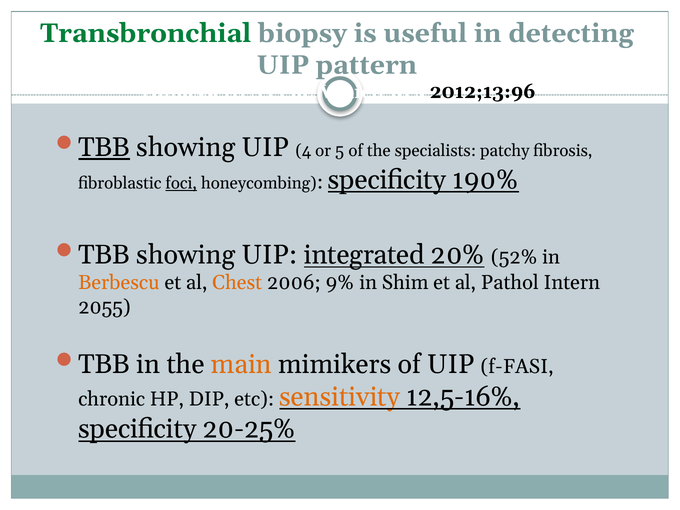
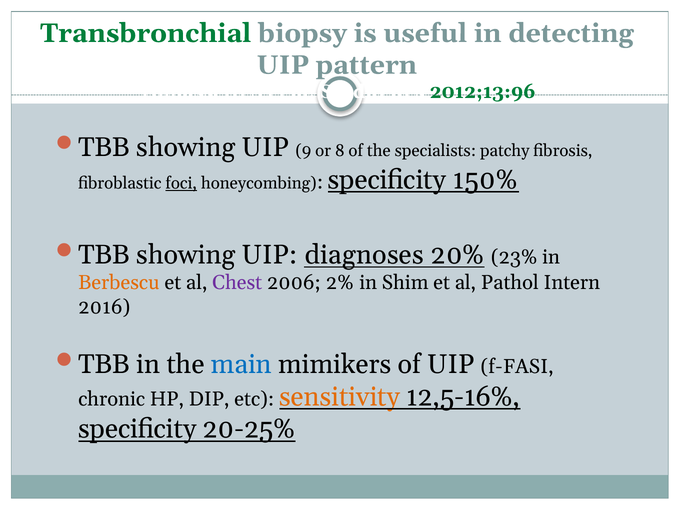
Which: Which -> Studio
2012;13:96 colour: black -> green
TBB at (104, 147) underline: present -> none
4: 4 -> 9
5: 5 -> 8
190%: 190% -> 150%
integrated: integrated -> diagnoses
52%: 52% -> 23%
Chest colour: orange -> purple
9%: 9% -> 2%
2055: 2055 -> 2016
main colour: orange -> blue
